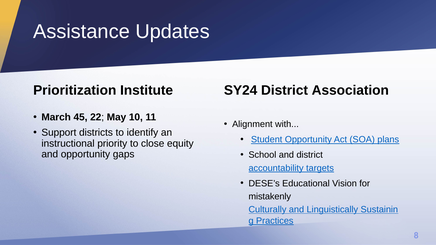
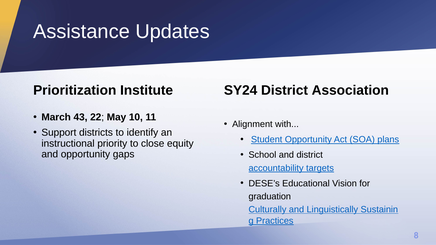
45: 45 -> 43
mistakenly: mistakenly -> graduation
